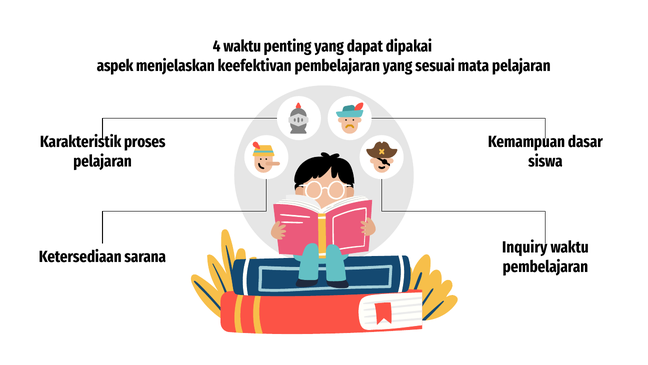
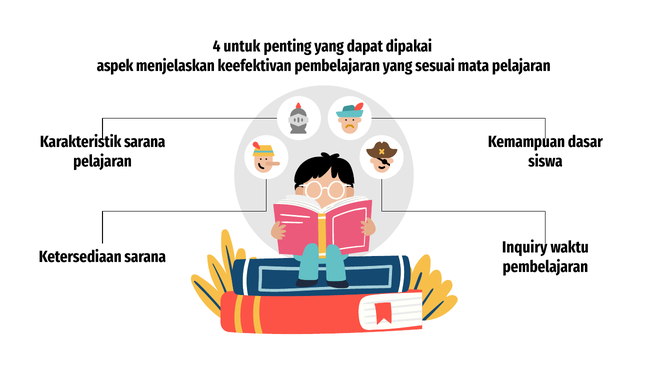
4 waktu: waktu -> untuk
Karakteristik proses: proses -> sarana
